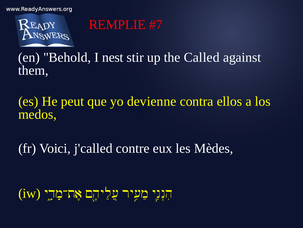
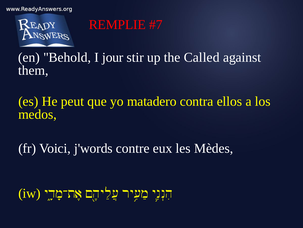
nest: nest -> jour
devienne: devienne -> matadero
j'called: j'called -> j'words
